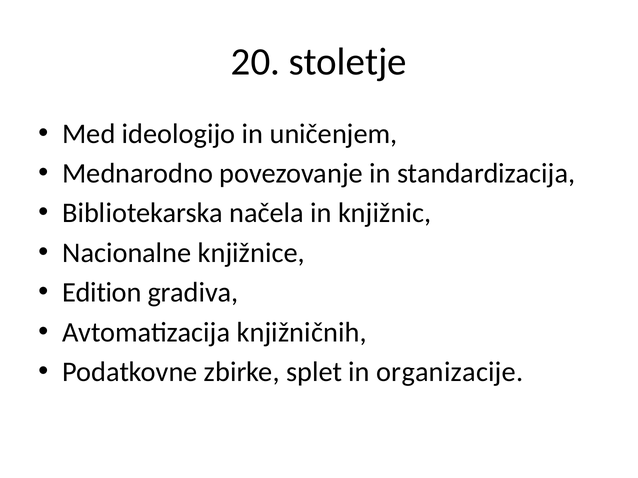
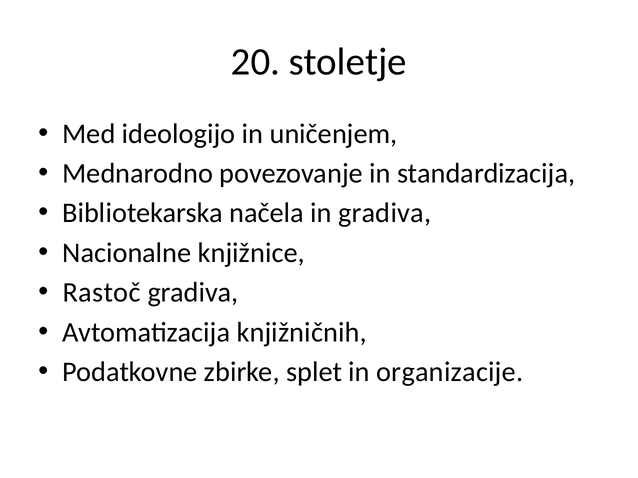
in knjižnic: knjižnic -> gradiva
Edition: Edition -> Rastoč
